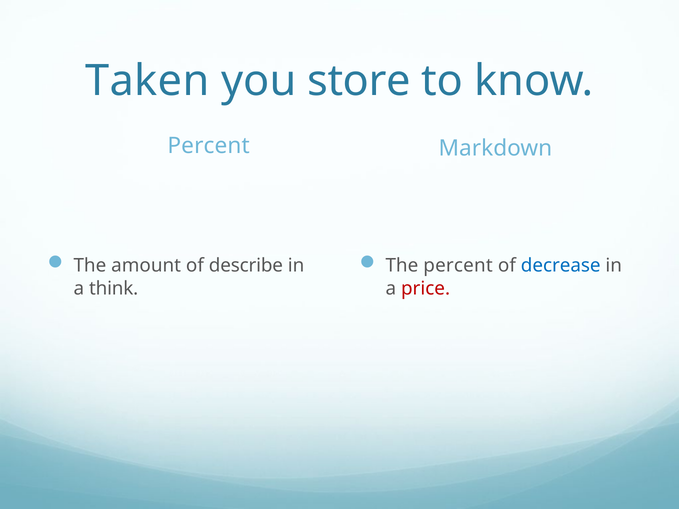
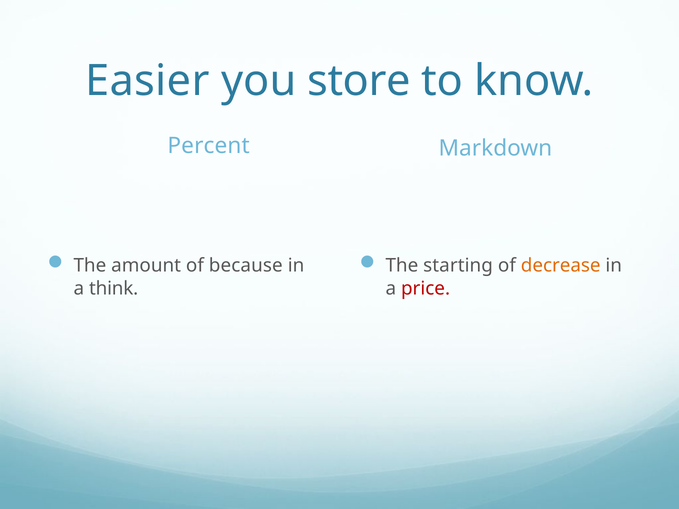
Taken: Taken -> Easier
describe: describe -> because
The percent: percent -> starting
decrease colour: blue -> orange
